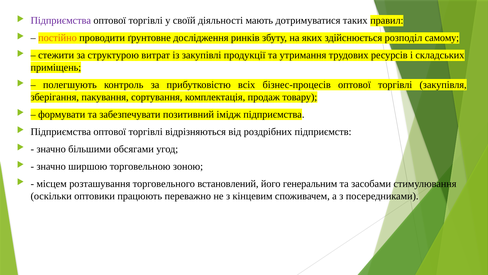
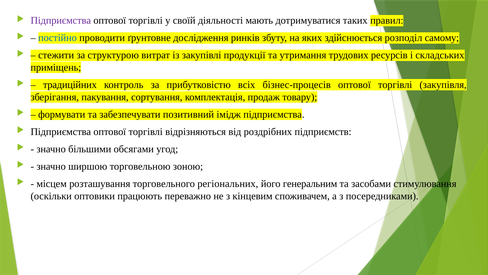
постійно colour: orange -> blue
полегшують: полегшують -> традиційних
встановлений: встановлений -> регіональних
